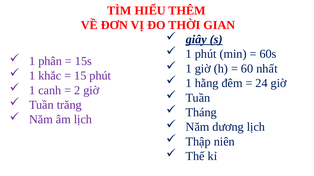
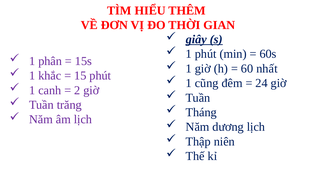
hằng: hằng -> cũng
